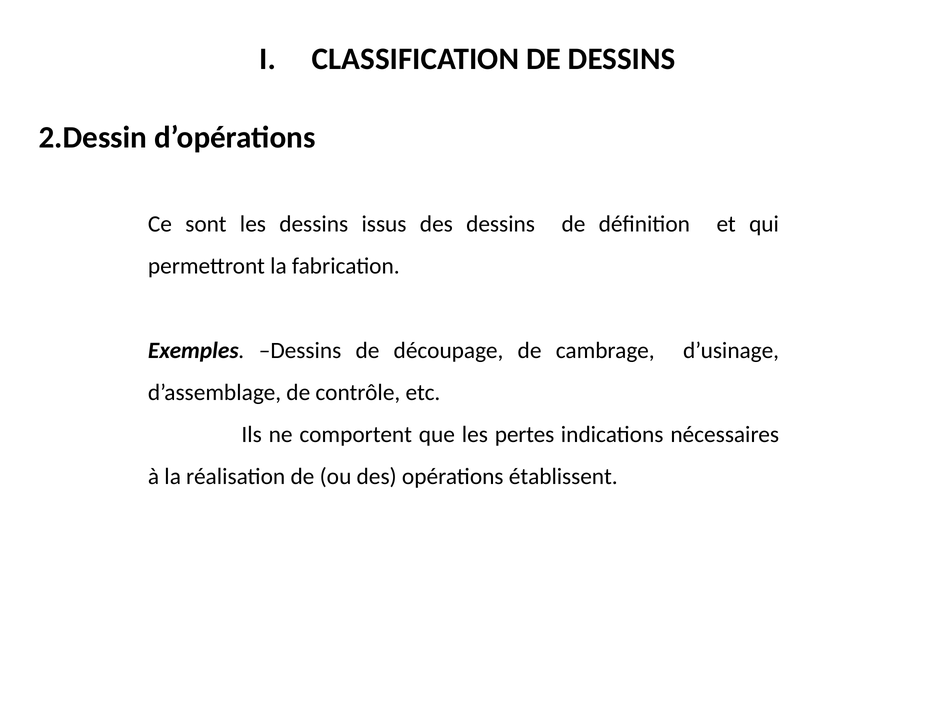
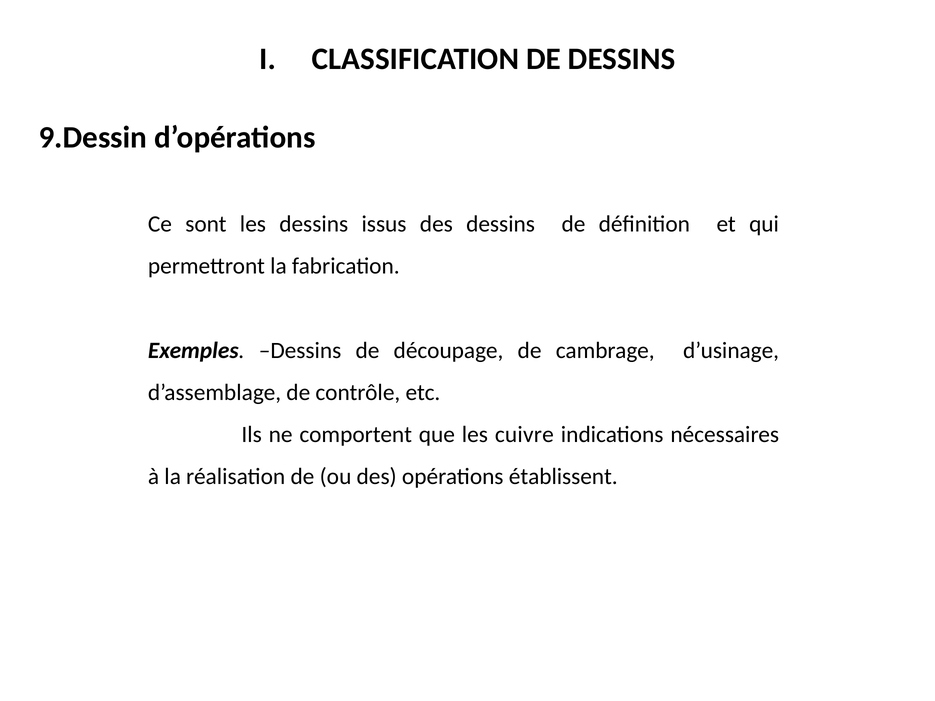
2.Dessin: 2.Dessin -> 9.Dessin
pertes: pertes -> cuivre
